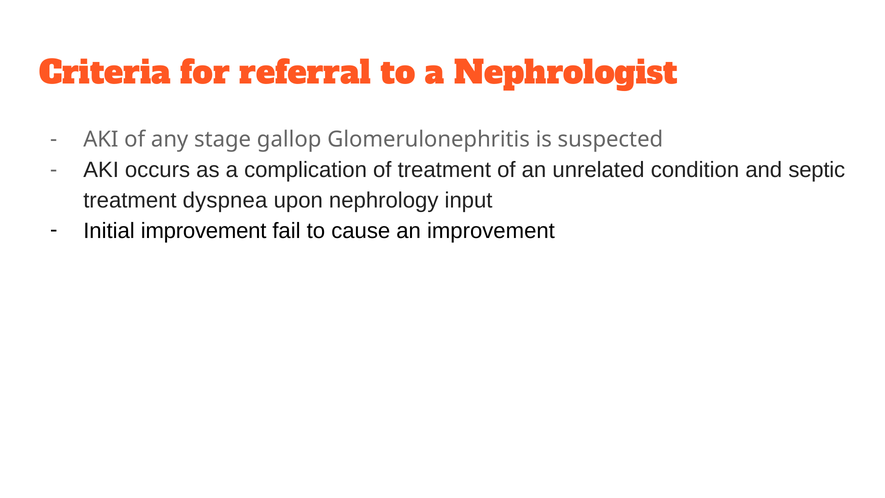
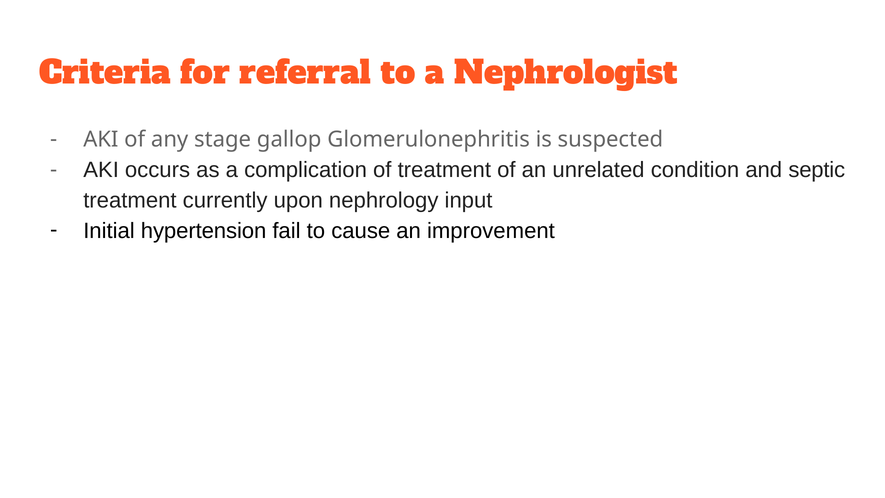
dyspnea: dyspnea -> currently
Initial improvement: improvement -> hypertension
